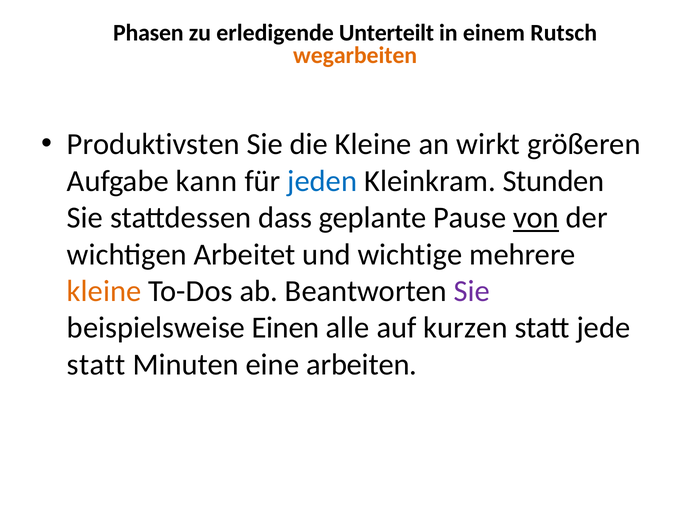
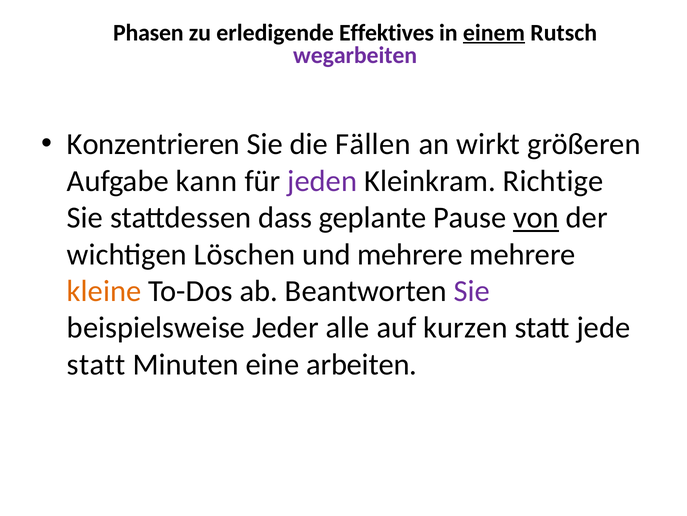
Unterteilt: Unterteilt -> Effektives
einem underline: none -> present
wegarbeiten colour: orange -> purple
Produktivsten: Produktivsten -> Konzentrieren
die Kleine: Kleine -> Fällen
jeden colour: blue -> purple
Stunden: Stunden -> Richtige
Arbeitet: Arbeitet -> Löschen
und wichtige: wichtige -> mehrere
Einen: Einen -> Jeder
